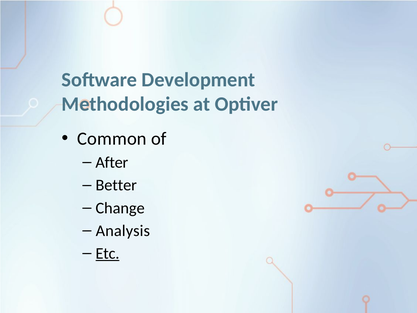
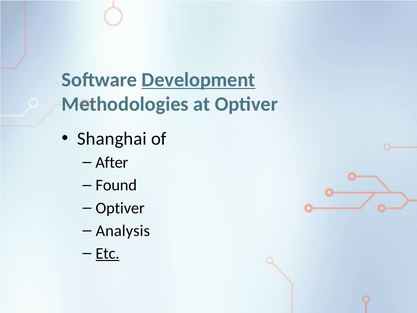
Development underline: none -> present
Common: Common -> Shanghai
Better: Better -> Found
Change at (120, 208): Change -> Optiver
